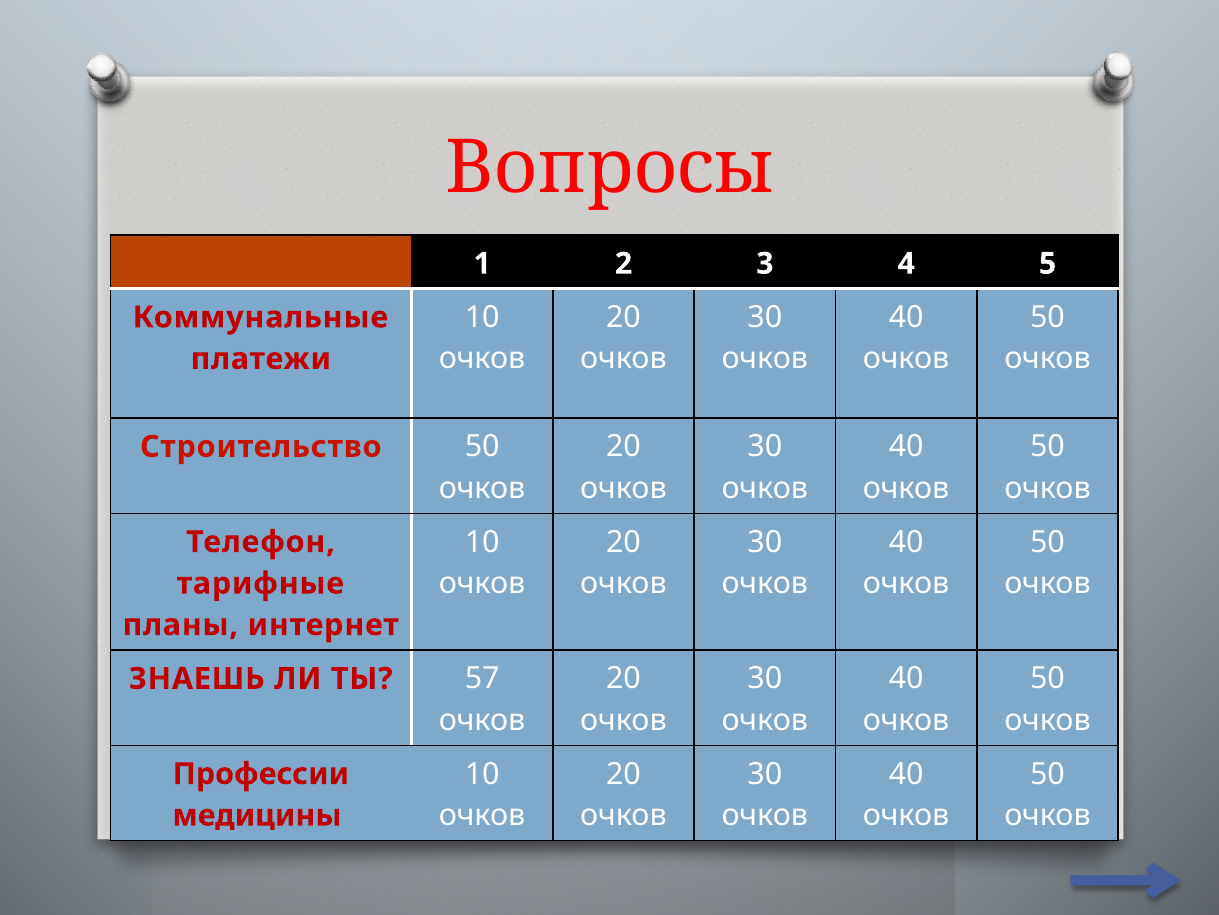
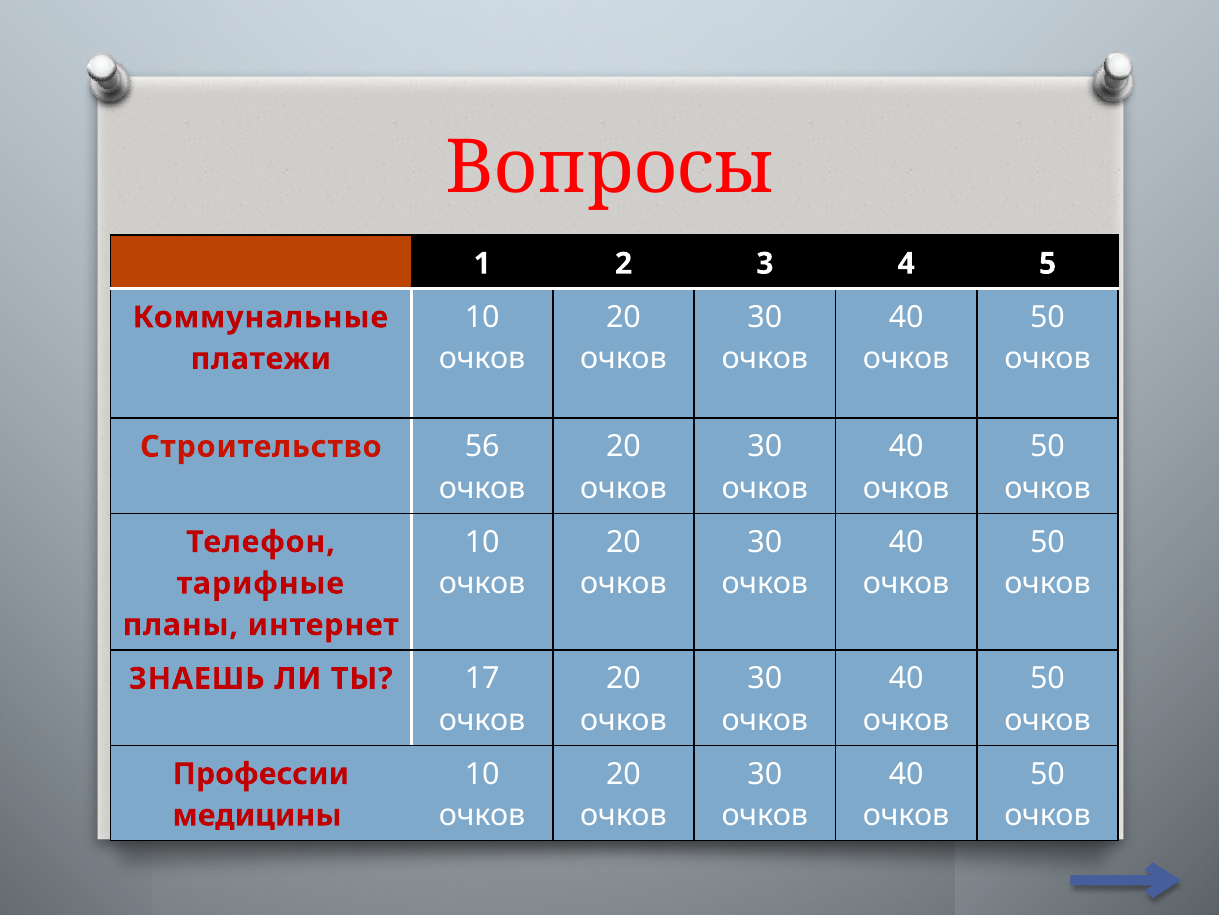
Строительство 50: 50 -> 56
57: 57 -> 17
